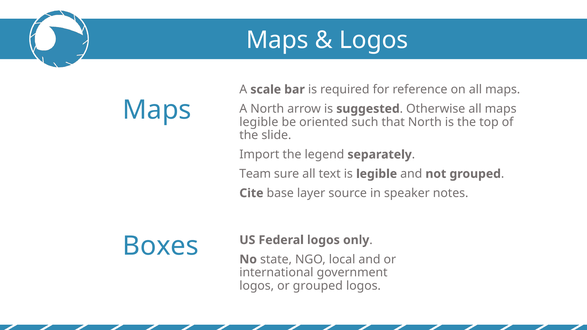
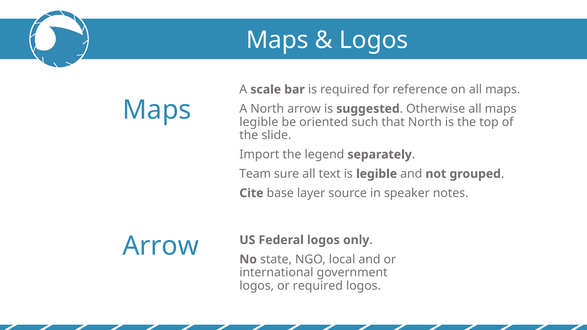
Boxes at (161, 246): Boxes -> Arrow
or grouped: grouped -> required
